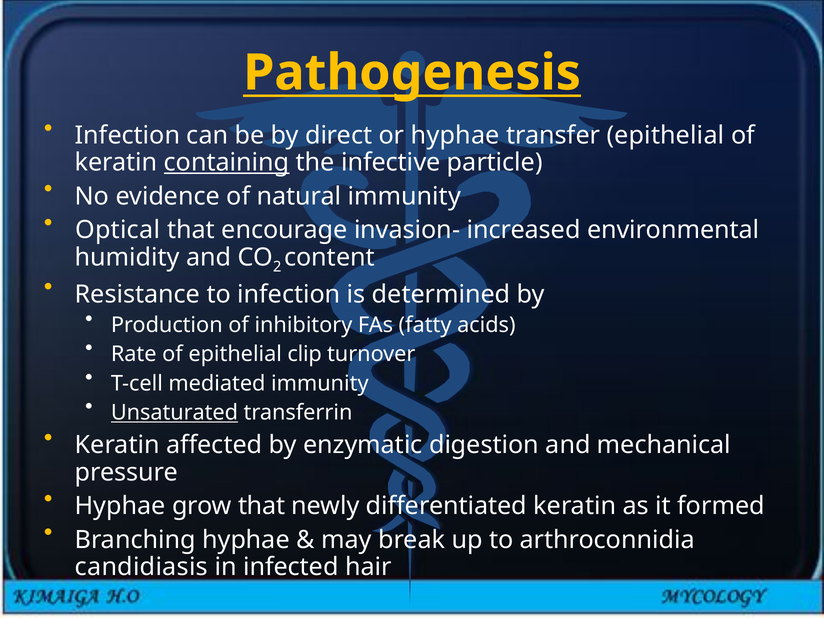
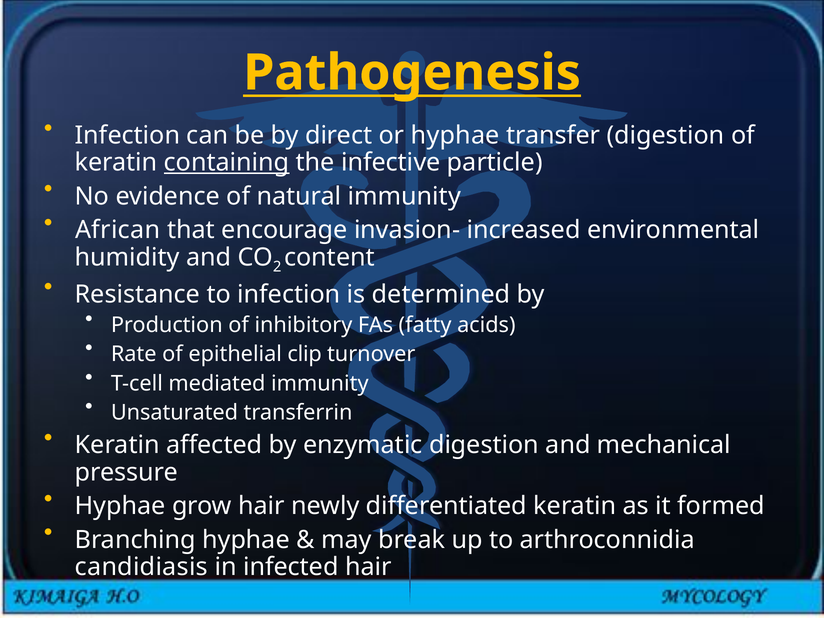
transfer epithelial: epithelial -> digestion
Optical: Optical -> African
Unsaturated underline: present -> none
grow that: that -> hair
